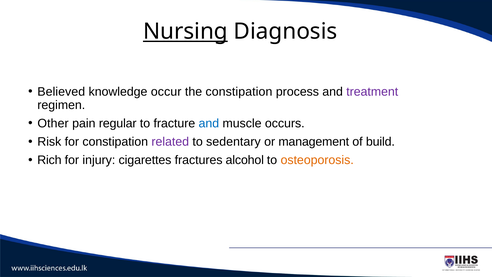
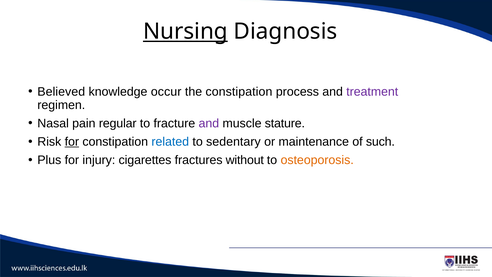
Other: Other -> Nasal
and at (209, 123) colour: blue -> purple
occurs: occurs -> stature
for at (72, 142) underline: none -> present
related colour: purple -> blue
management: management -> maintenance
build: build -> such
Rich: Rich -> Plus
alcohol: alcohol -> without
